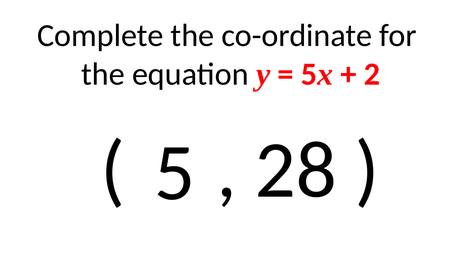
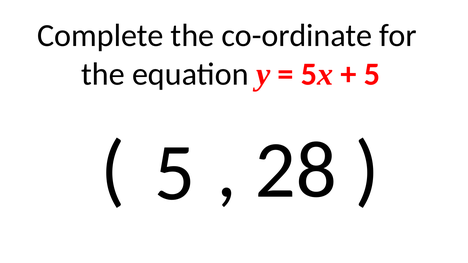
2 at (372, 74): 2 -> 5
